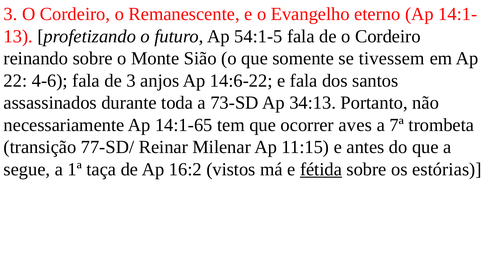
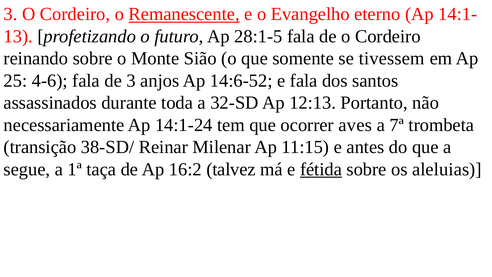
Remanescente underline: none -> present
54:1-5: 54:1-5 -> 28:1-5
22: 22 -> 25
14:6-22: 14:6-22 -> 14:6-52
73-SD: 73-SD -> 32-SD
34:13: 34:13 -> 12:13
14:1-65: 14:1-65 -> 14:1-24
77-SD/: 77-SD/ -> 38-SD/
vistos: vistos -> talvez
estórias: estórias -> aleluias
